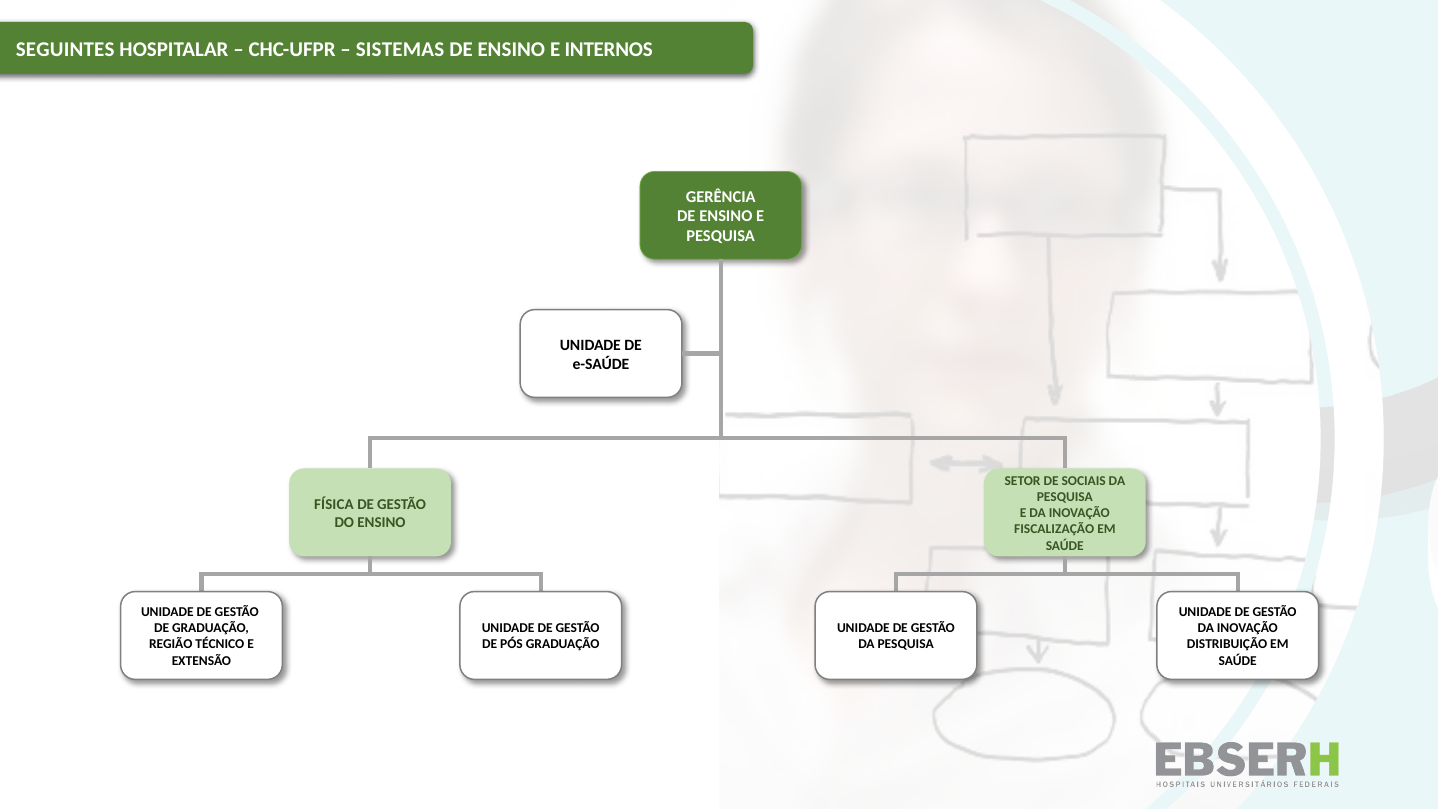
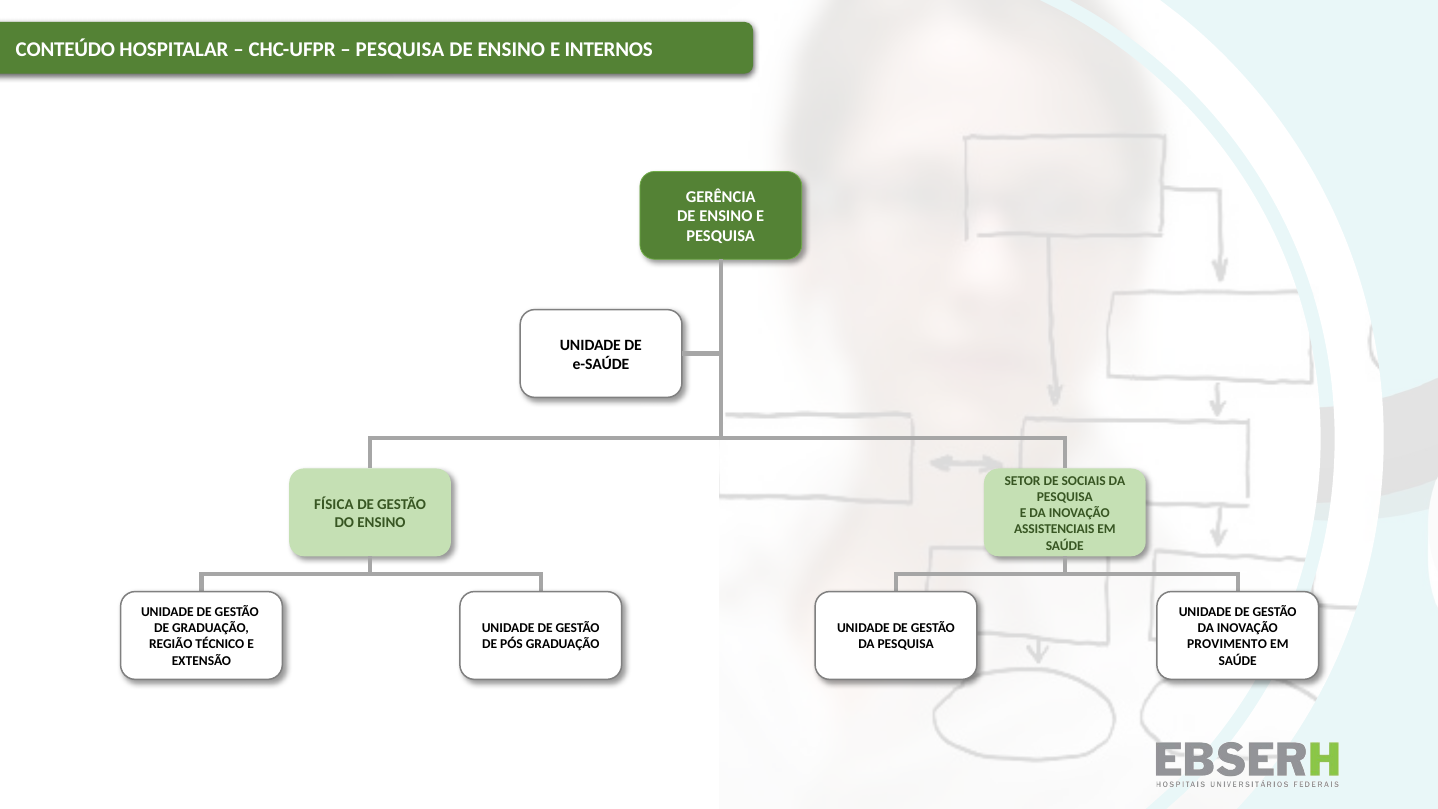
SEGUINTES: SEGUINTES -> CONTEÚDO
SISTEMAS at (400, 49): SISTEMAS -> PESQUISA
FISCALIZAÇÃO: FISCALIZAÇÃO -> ASSISTENCIAIS
DISTRIBUIÇÃO: DISTRIBUIÇÃO -> PROVIMENTO
